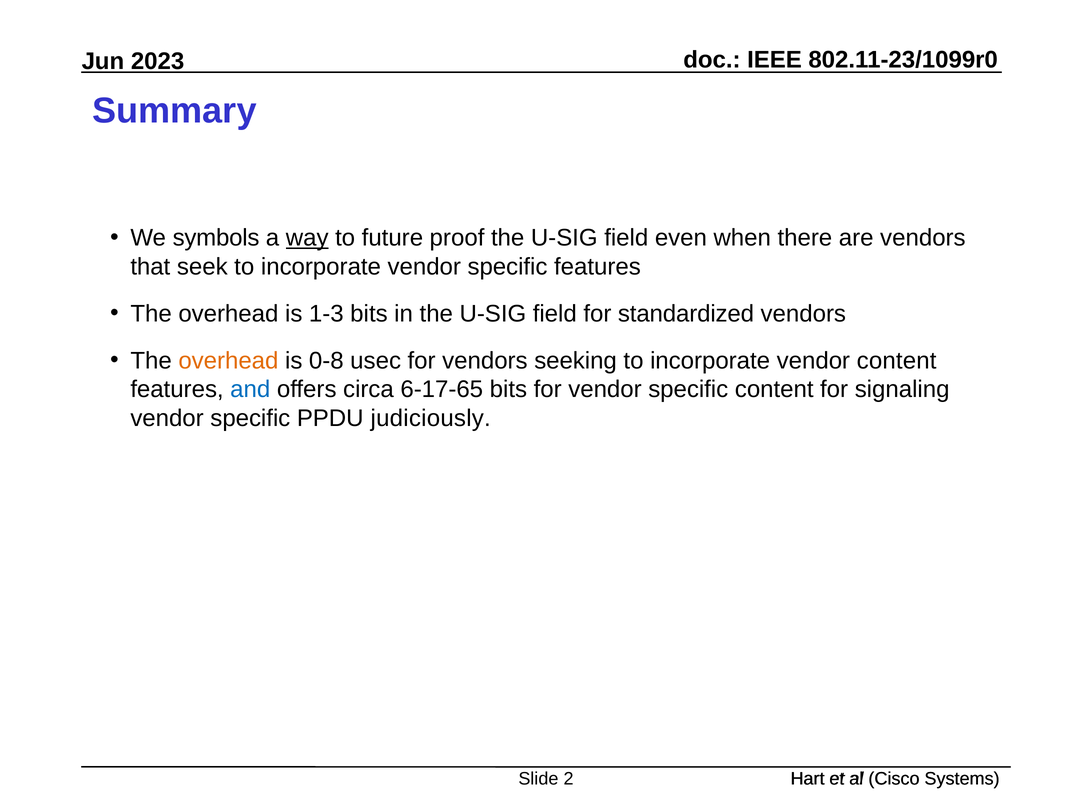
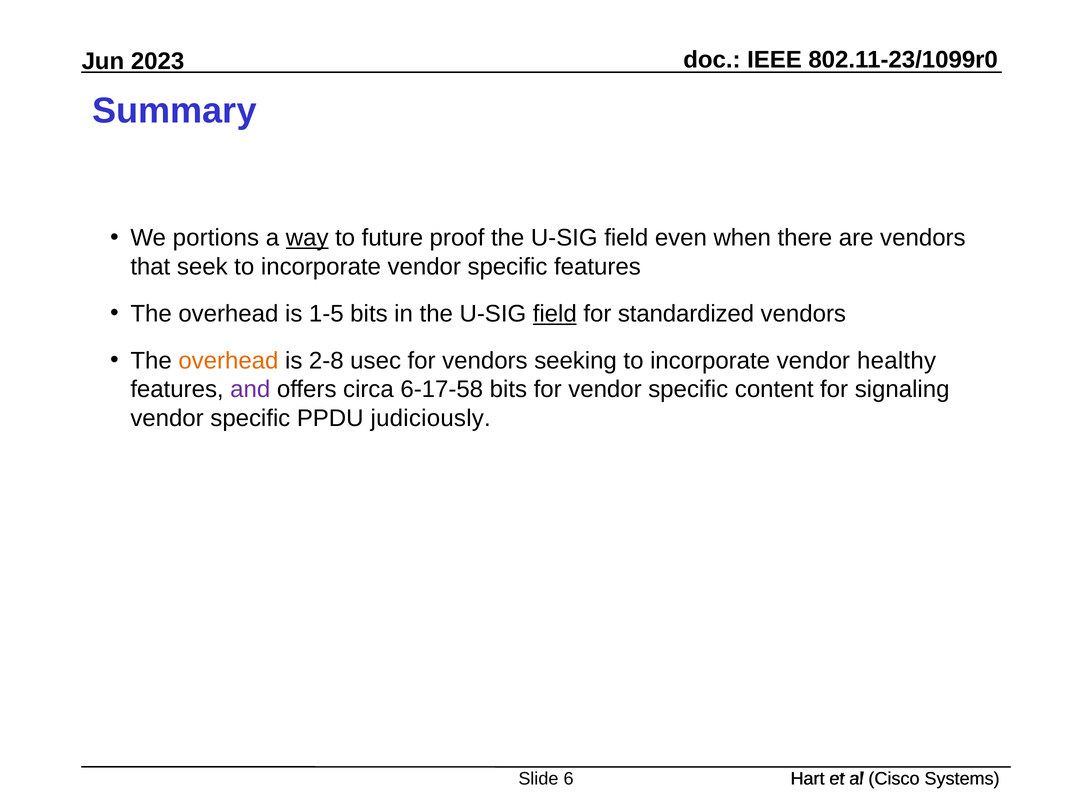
symbols: symbols -> portions
1-3: 1-3 -> 1-5
field at (555, 314) underline: none -> present
0-8: 0-8 -> 2-8
vendor content: content -> healthy
and colour: blue -> purple
6-17-65: 6-17-65 -> 6-17-58
2: 2 -> 6
